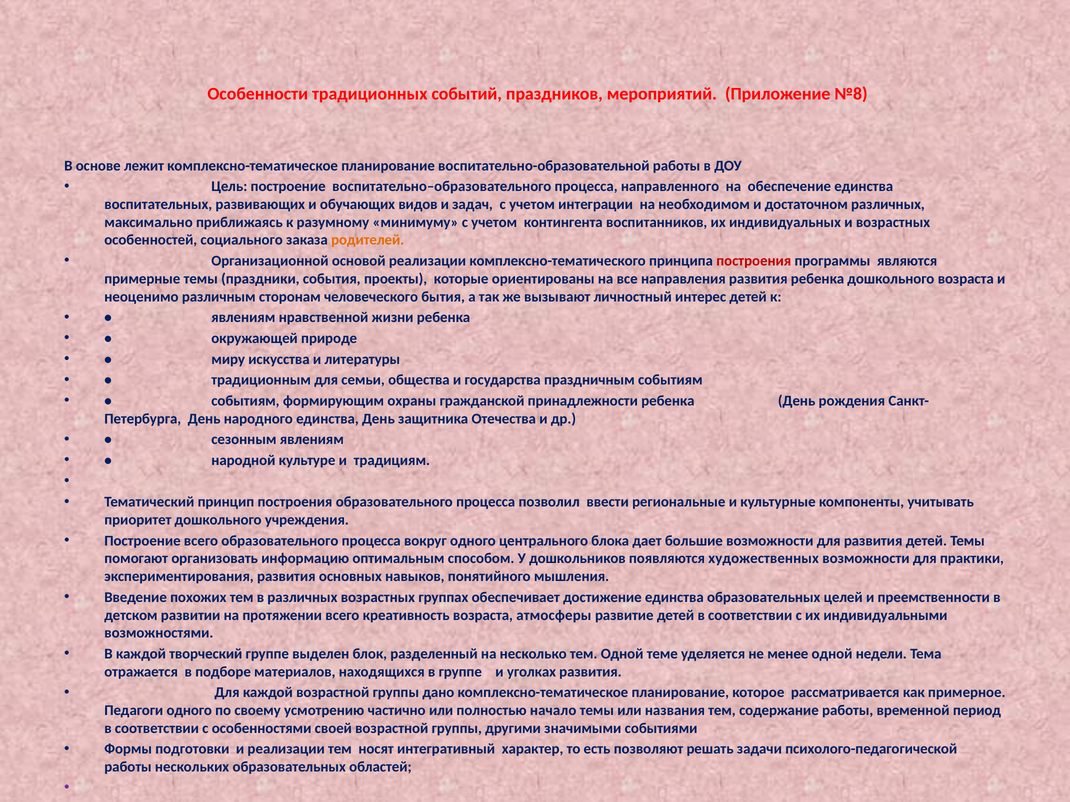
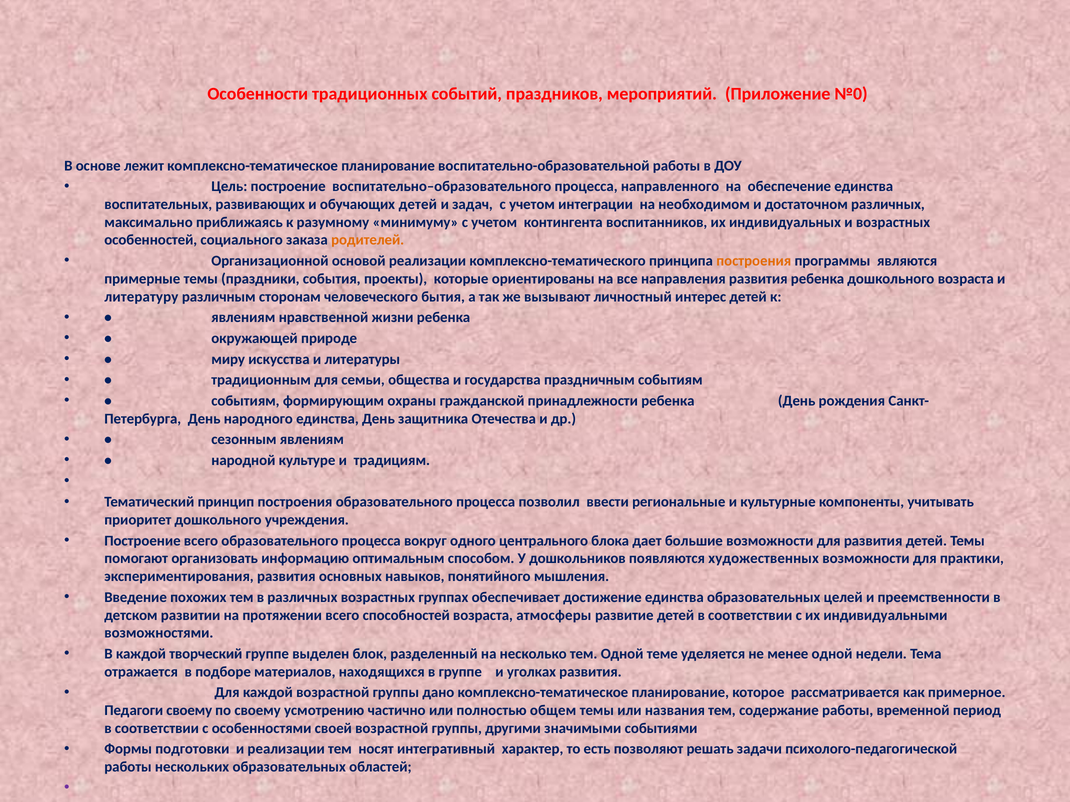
№8: №8 -> №0
обучающих видов: видов -> детей
построения at (754, 261) colour: red -> orange
неоценимо: неоценимо -> литературу
креативность: креативность -> способностей
Педагоги одного: одного -> своему
начало: начало -> общем
